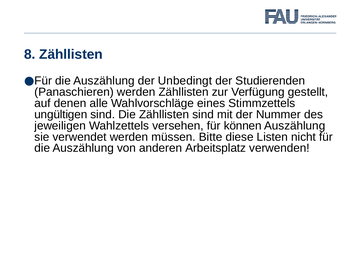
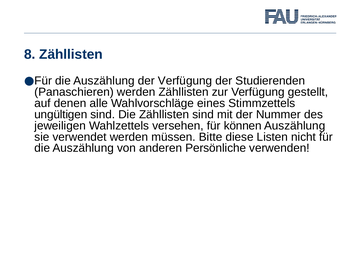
der Unbedingt: Unbedingt -> Verfügung
Arbeitsplatz: Arbeitsplatz -> Persönliche
